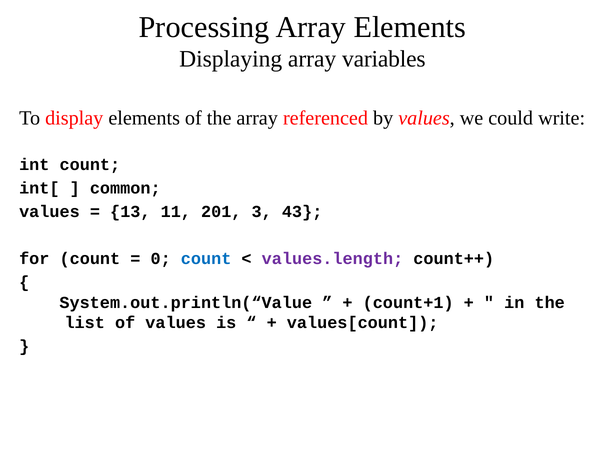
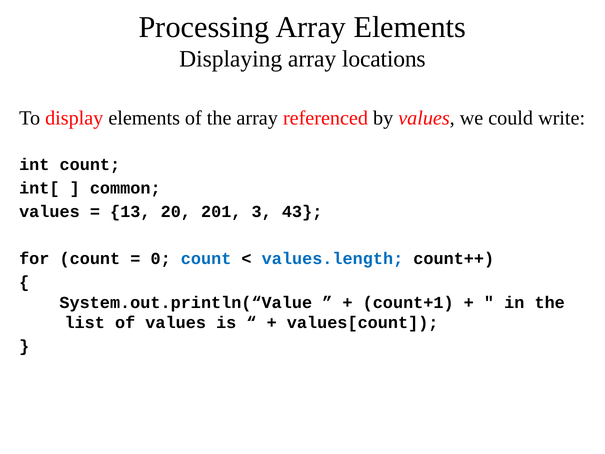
variables: variables -> locations
11: 11 -> 20
values.length colour: purple -> blue
